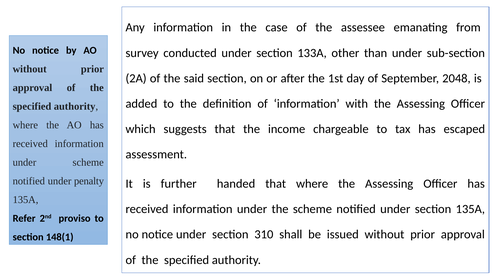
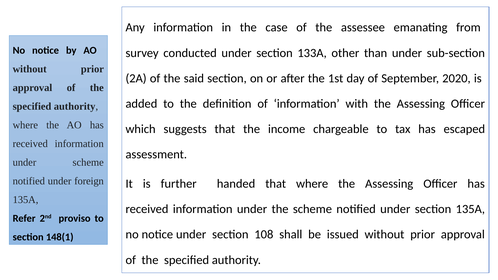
2048: 2048 -> 2020
penalty: penalty -> foreign
310: 310 -> 108
